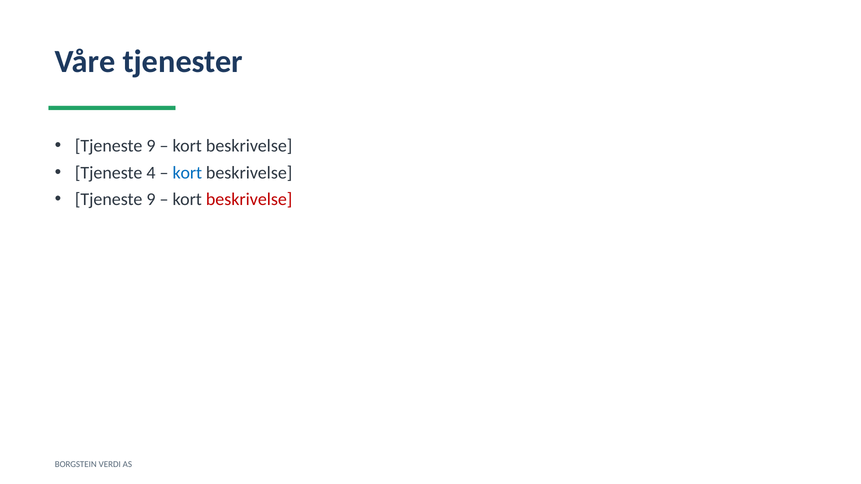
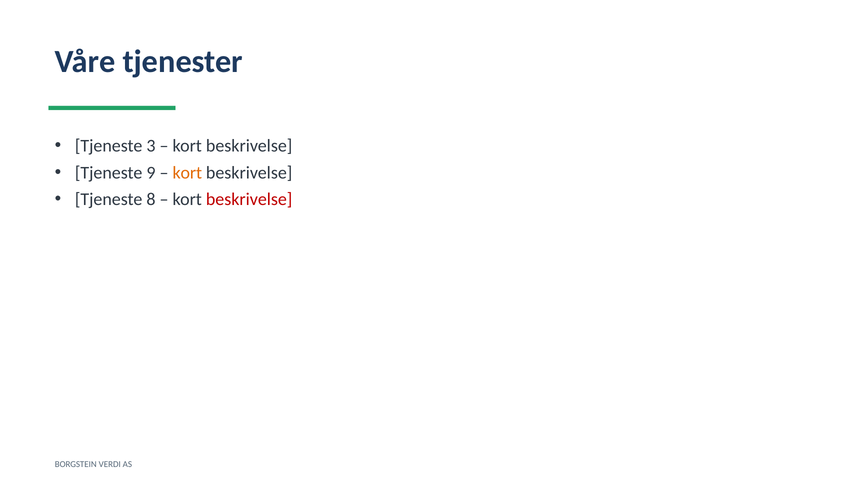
9 at (151, 146): 9 -> 3
4: 4 -> 9
kort at (187, 173) colour: blue -> orange
9 at (151, 200): 9 -> 8
